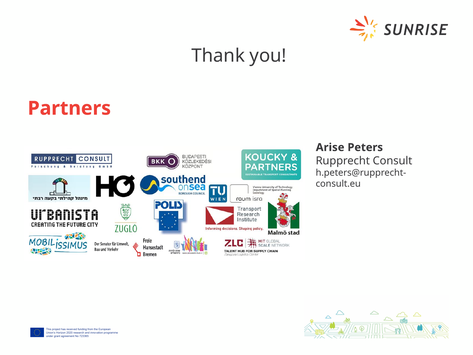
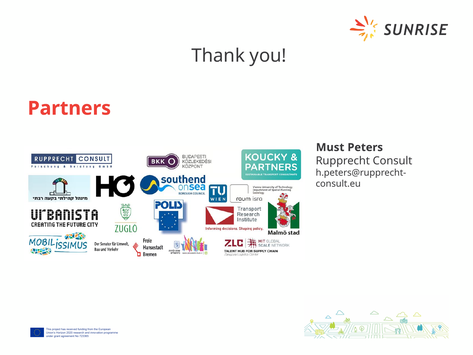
Arise: Arise -> Must
